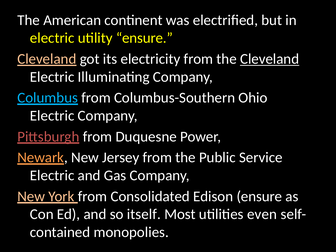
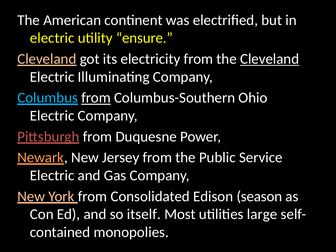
from at (96, 98) underline: none -> present
Edison ensure: ensure -> season
even: even -> large
